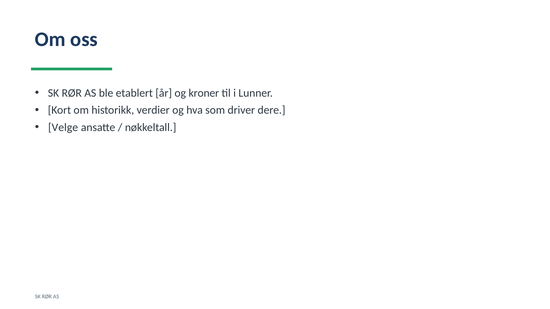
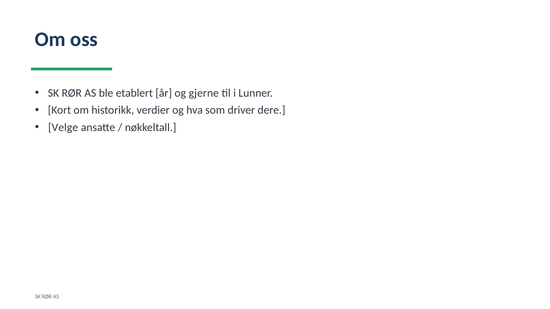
kroner: kroner -> gjerne
